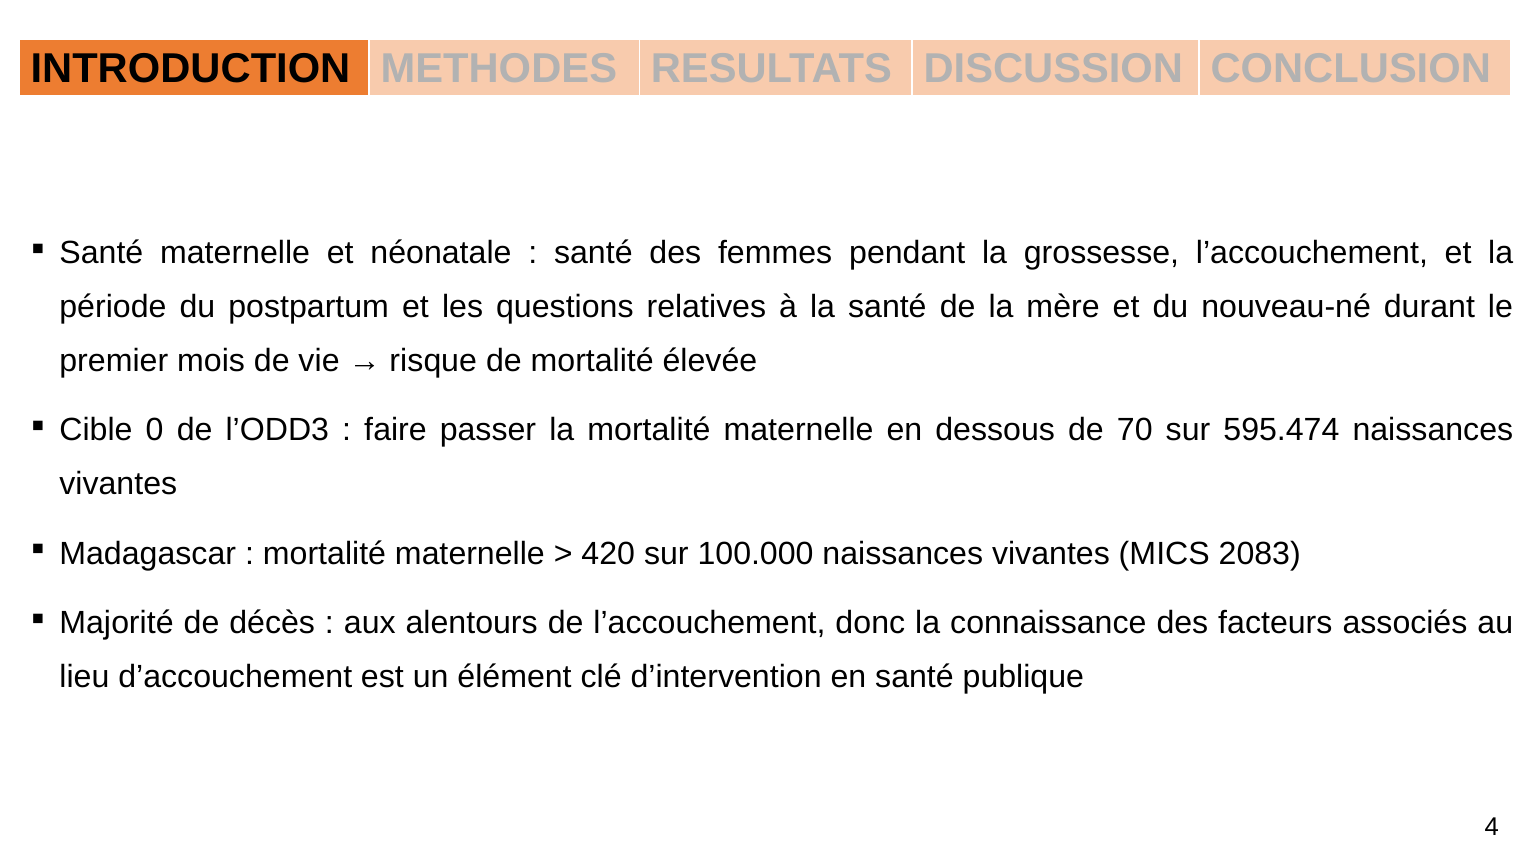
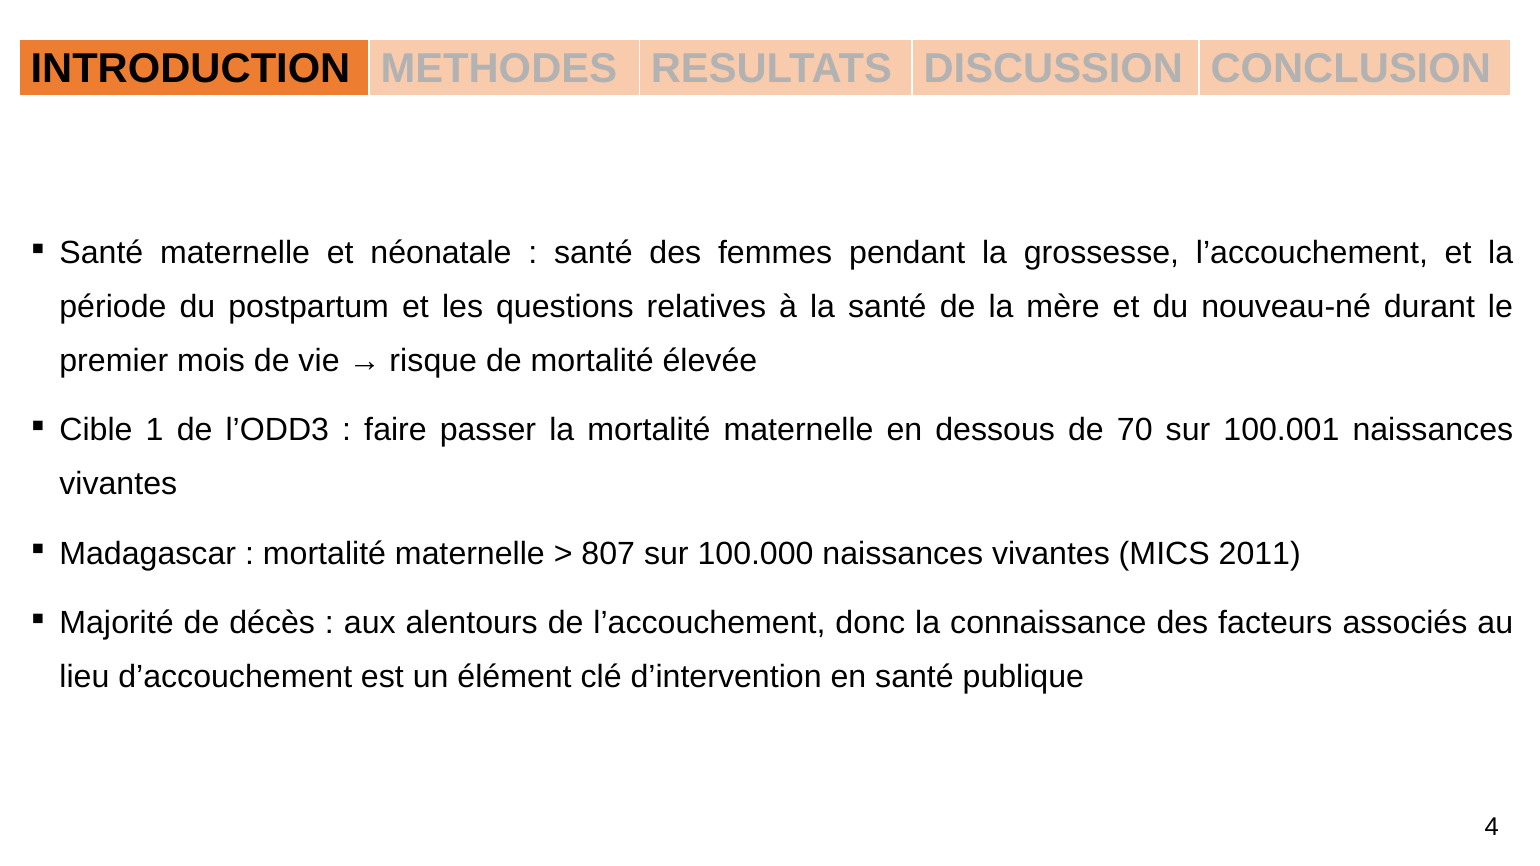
0: 0 -> 1
595.474: 595.474 -> 100.001
420: 420 -> 807
2083: 2083 -> 2011
